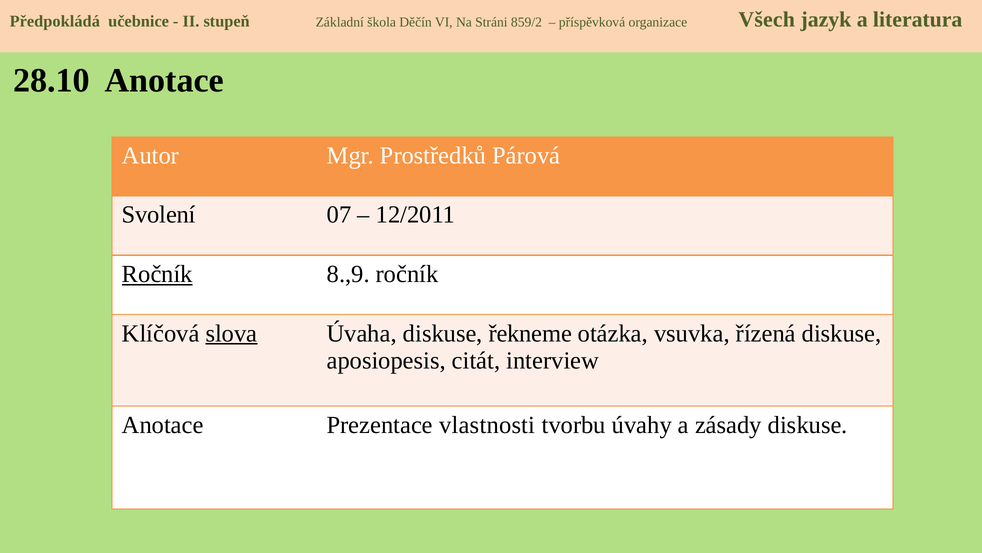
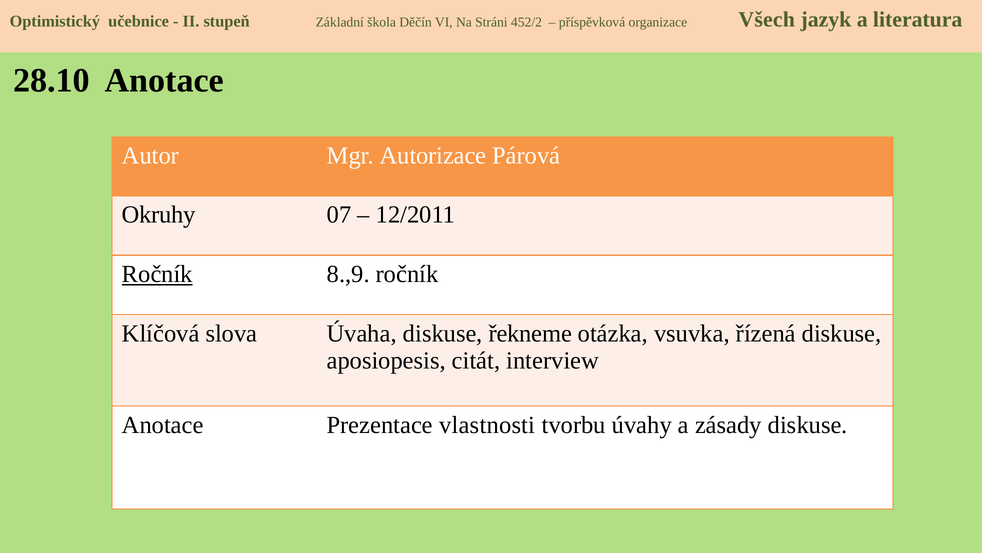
Předpokládá: Předpokládá -> Optimistický
859/2: 859/2 -> 452/2
Prostředků: Prostředků -> Autorizace
Svolení: Svolení -> Okruhy
slova underline: present -> none
